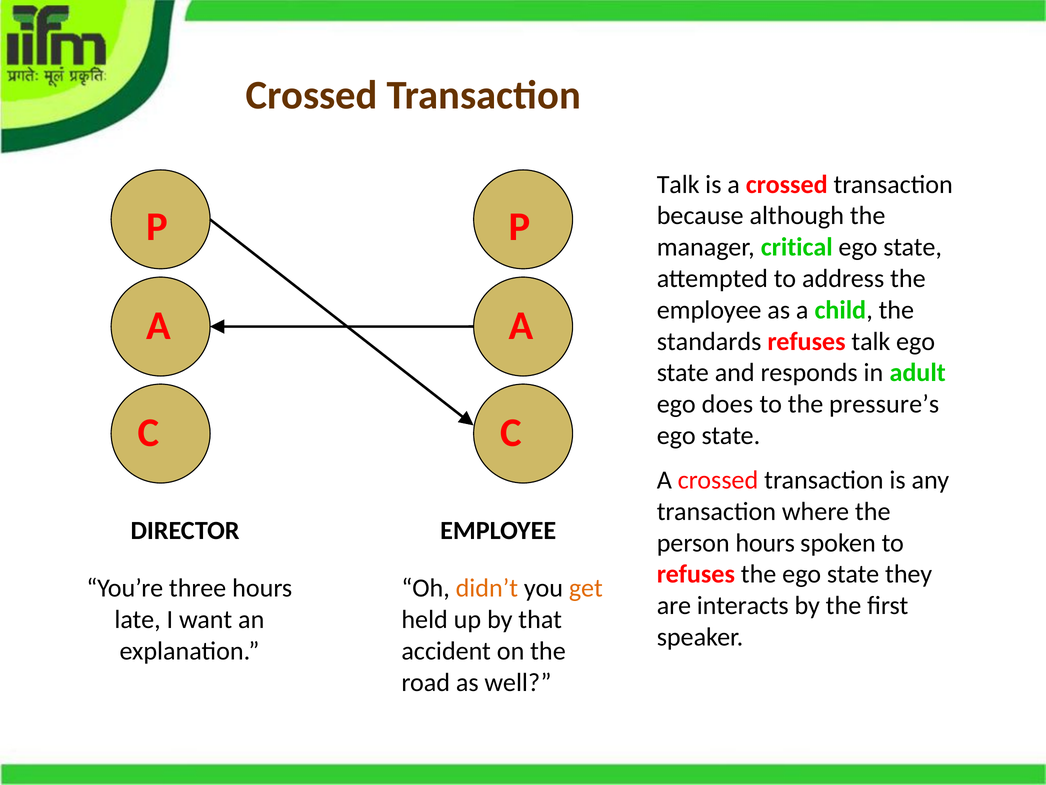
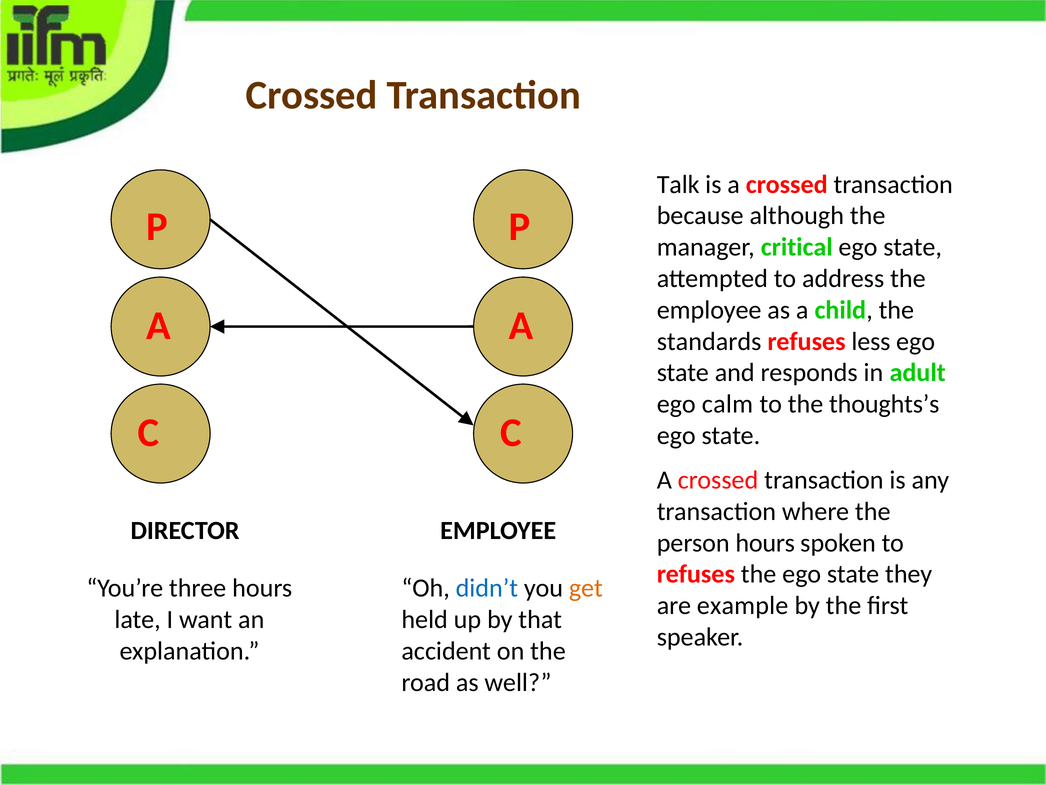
refuses talk: talk -> less
does: does -> calm
pressure’s: pressure’s -> thoughts’s
didn’t colour: orange -> blue
interacts: interacts -> example
